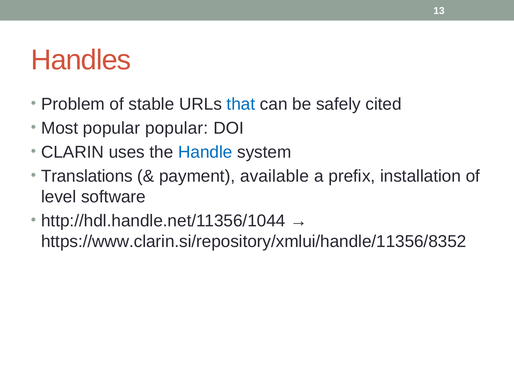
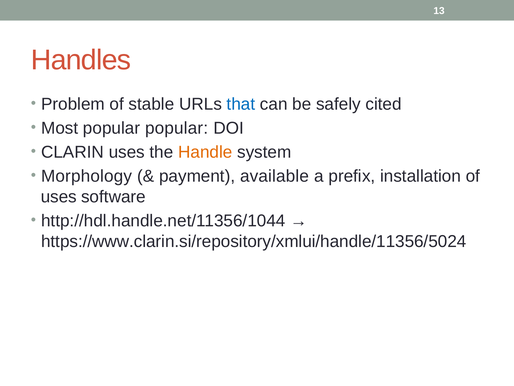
Handle colour: blue -> orange
Translations: Translations -> Morphology
level at (59, 197): level -> uses
https://www.clarin.si/repository/xmlui/handle/11356/8352: https://www.clarin.si/repository/xmlui/handle/11356/8352 -> https://www.clarin.si/repository/xmlui/handle/11356/5024
